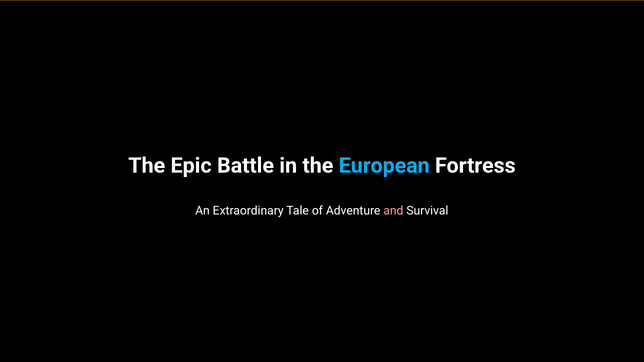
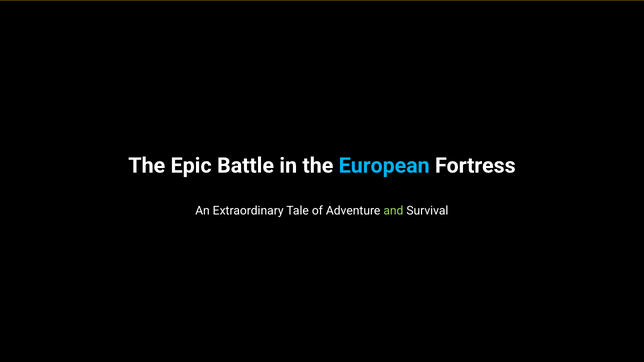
and colour: pink -> light green
